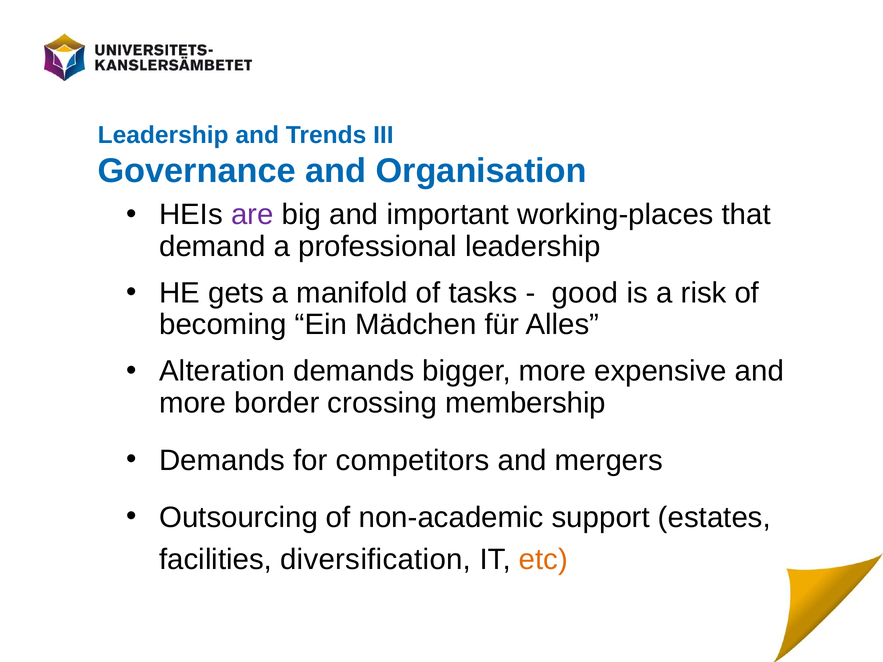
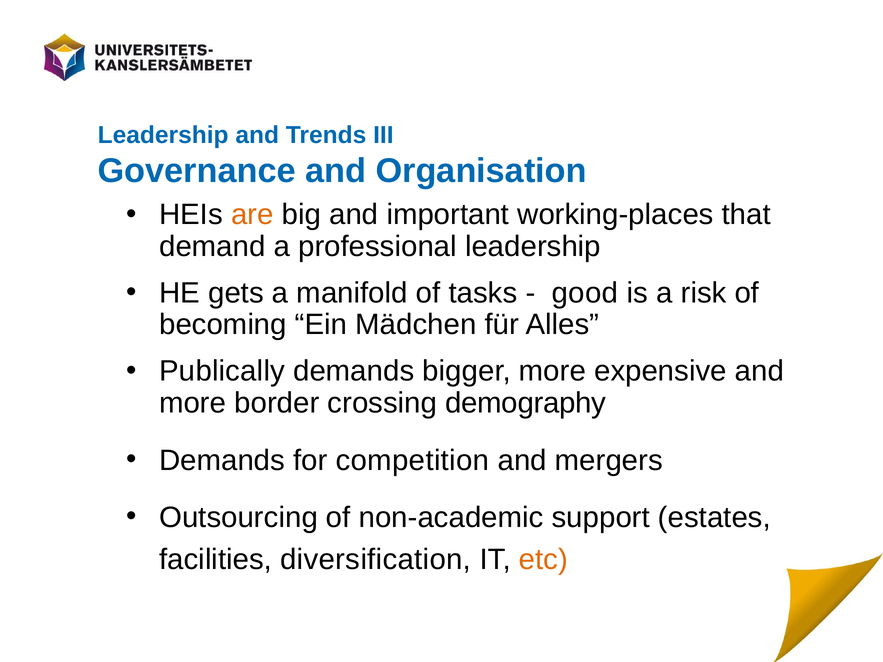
are colour: purple -> orange
Alteration: Alteration -> Publically
membership: membership -> demography
competitors: competitors -> competition
